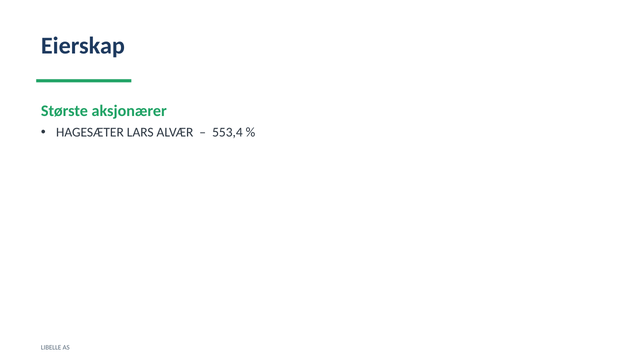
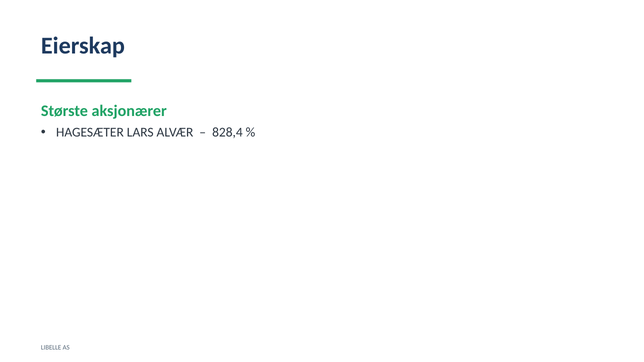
553,4: 553,4 -> 828,4
